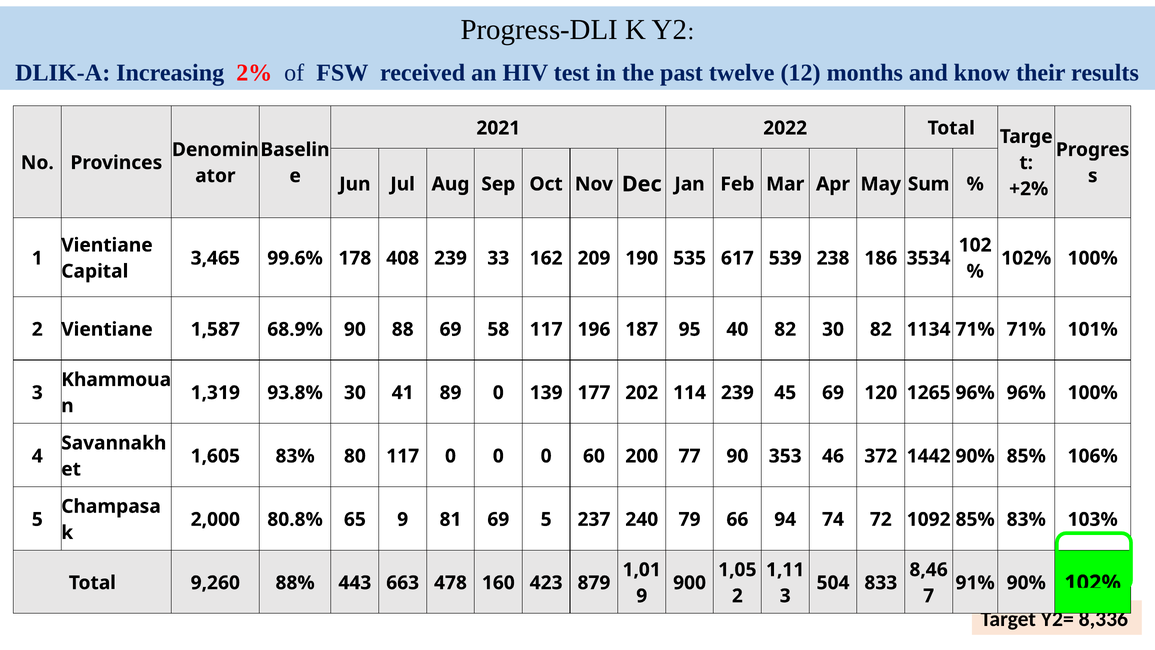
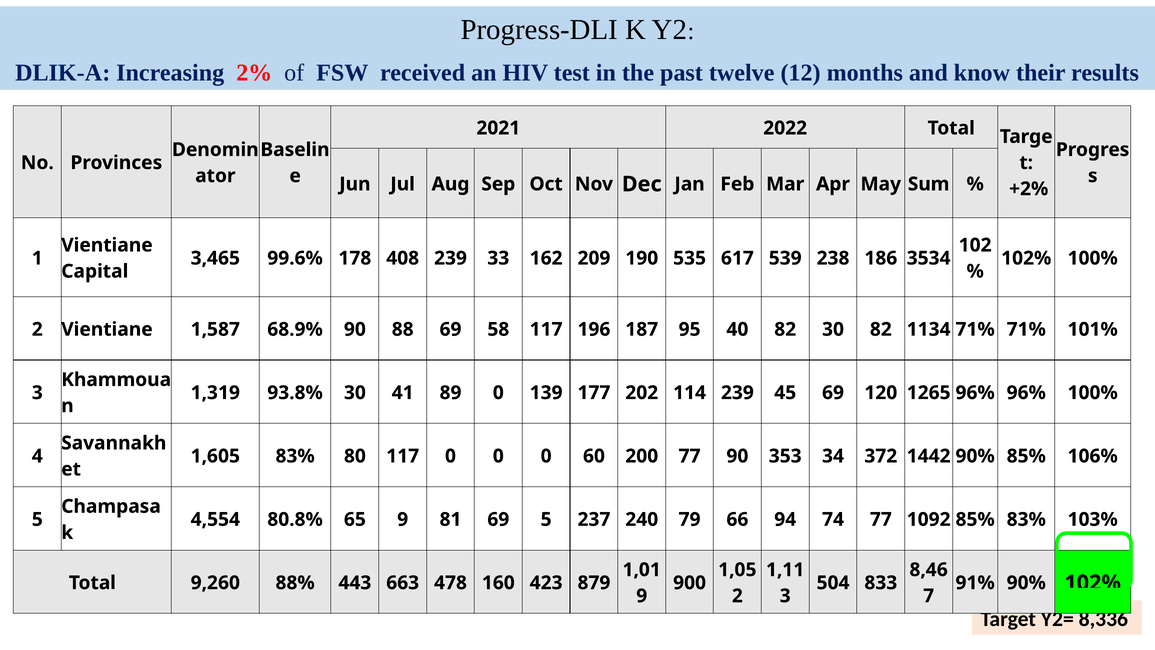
46: 46 -> 34
2,000: 2,000 -> 4,554
74 72: 72 -> 77
